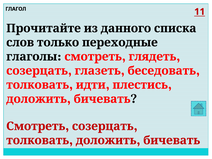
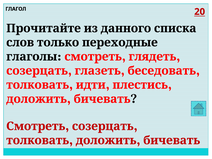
11: 11 -> 20
